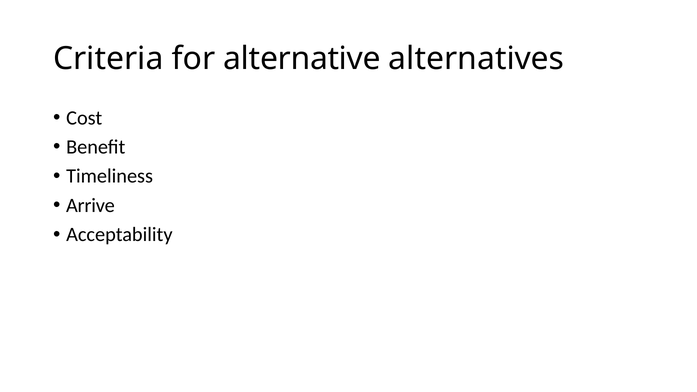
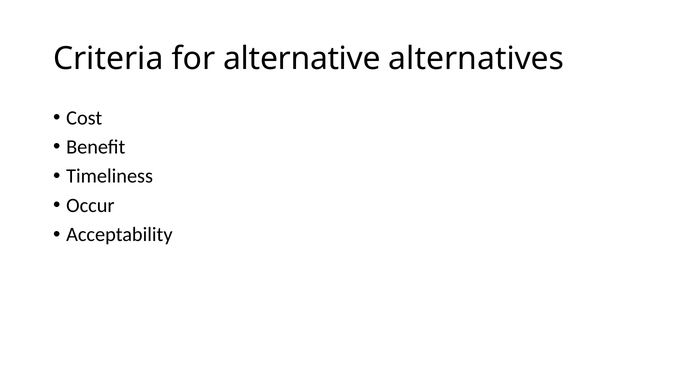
Arrive: Arrive -> Occur
